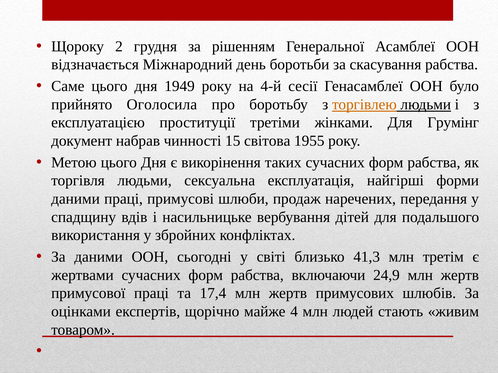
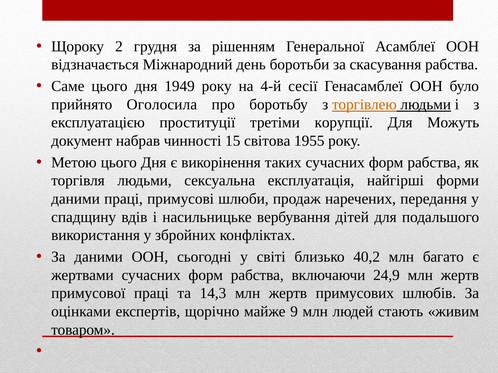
жінками: жінками -> корупції
Грумінг: Грумінг -> Можуть
41,3: 41,3 -> 40,2
третім: третім -> багато
17,4: 17,4 -> 14,3
4: 4 -> 9
